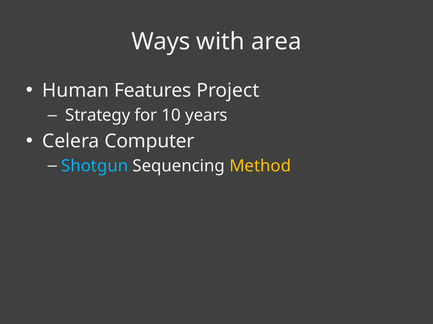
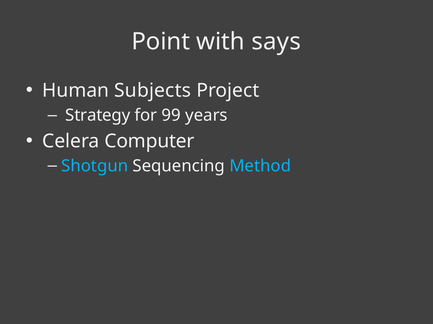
Ways: Ways -> Point
area: area -> says
Features: Features -> Subjects
10: 10 -> 99
Method colour: yellow -> light blue
